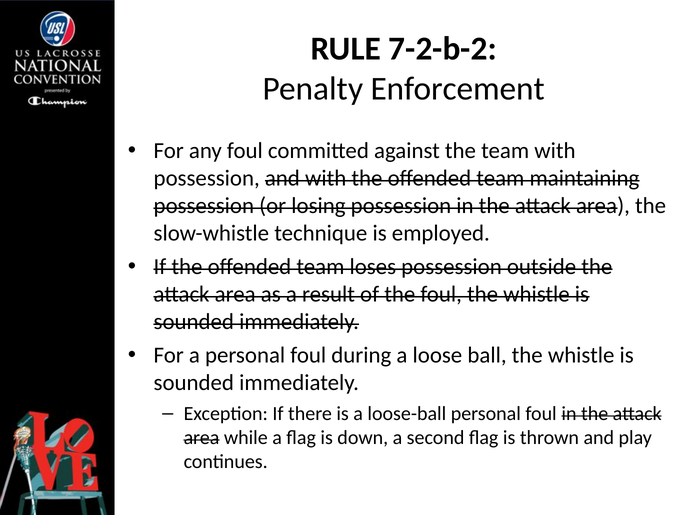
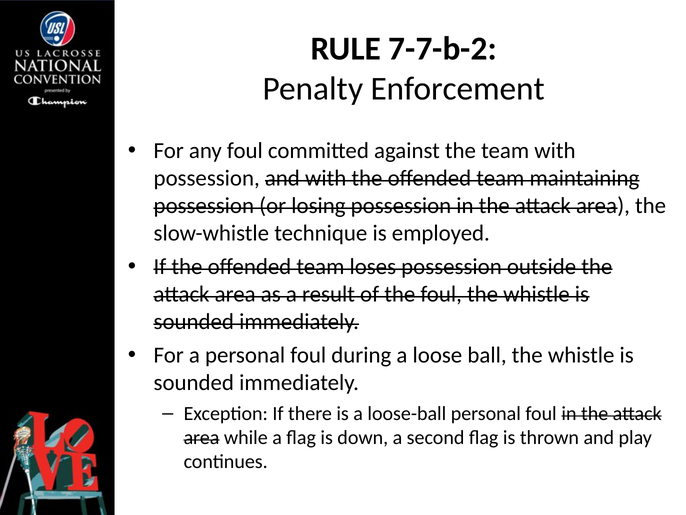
7-2-b-2: 7-2-b-2 -> 7-7-b-2
